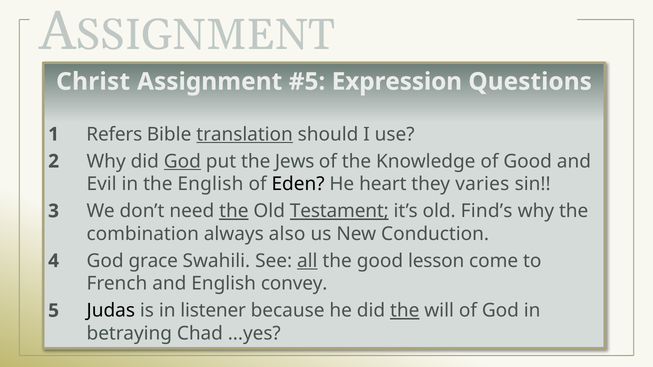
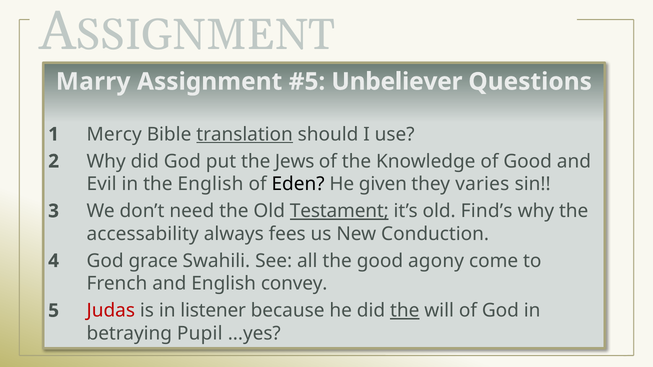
Christ: Christ -> Marry
Expression: Expression -> Unbeliever
Refers: Refers -> Mercy
God at (182, 161) underline: present -> none
heart: heart -> given
the at (234, 211) underline: present -> none
combination: combination -> accessability
also: also -> fees
all underline: present -> none
lesson: lesson -> agony
Judas colour: black -> red
Chad: Chad -> Pupil
